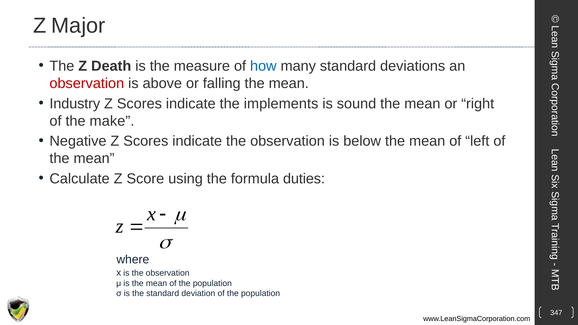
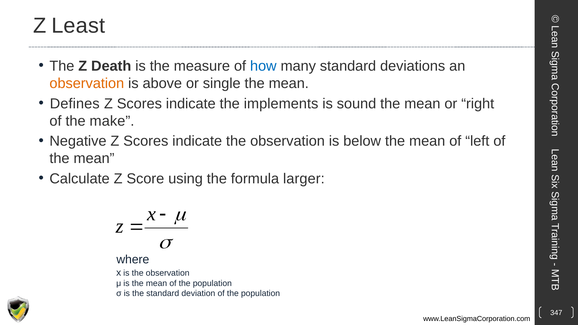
Major: Major -> Least
observation at (87, 83) colour: red -> orange
falling: falling -> single
Industry: Industry -> Defines
duties: duties -> larger
